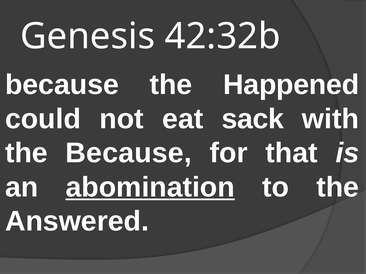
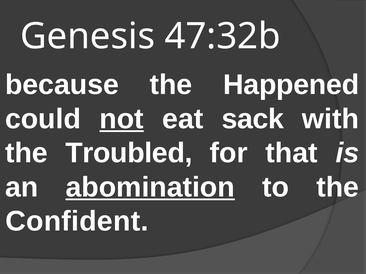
42:32b: 42:32b -> 47:32b
not underline: none -> present
the Because: Because -> Troubled
Answered: Answered -> Confident
